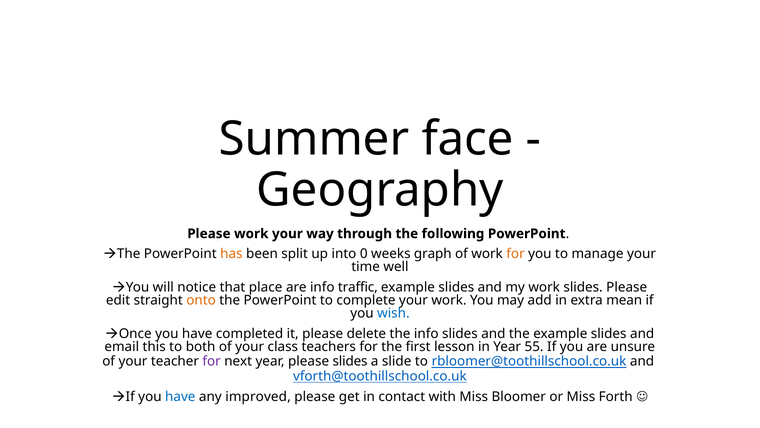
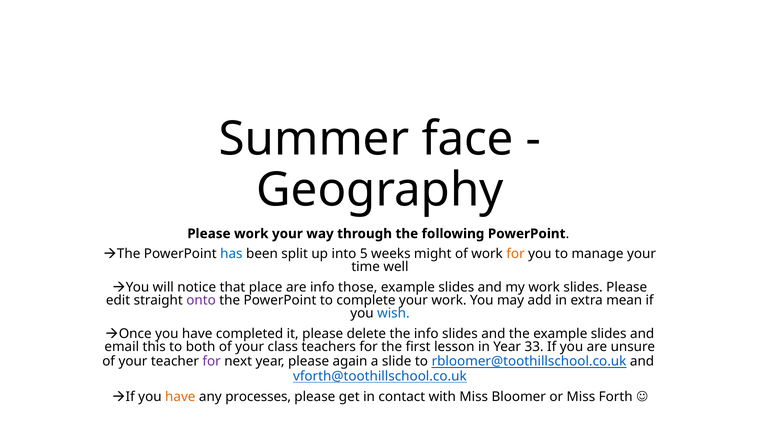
has colour: orange -> blue
0: 0 -> 5
graph: graph -> might
traffic: traffic -> those
onto colour: orange -> purple
55: 55 -> 33
please slides: slides -> again
have at (180, 396) colour: blue -> orange
improved: improved -> processes
